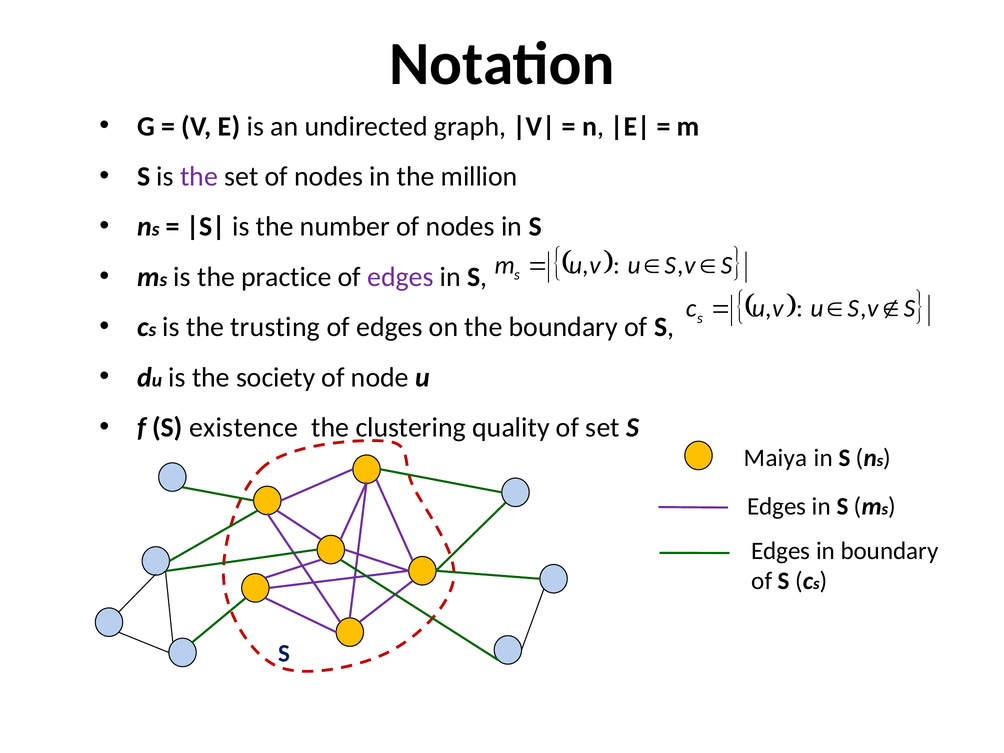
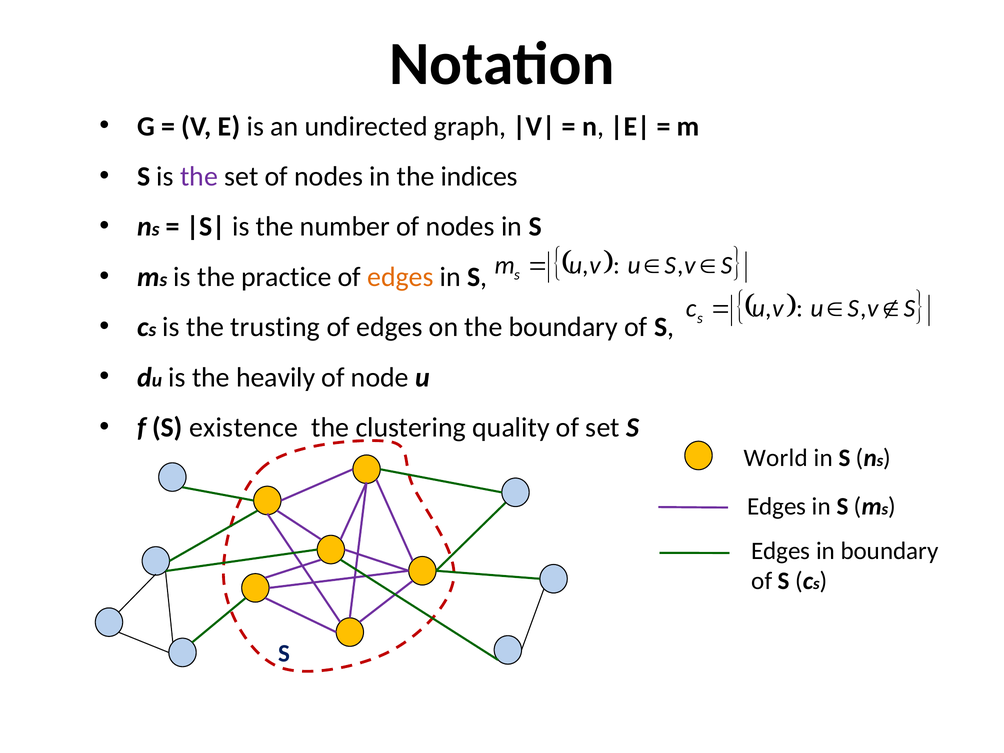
million: million -> indices
edges at (400, 277) colour: purple -> orange
society: society -> heavily
Maiya: Maiya -> World
